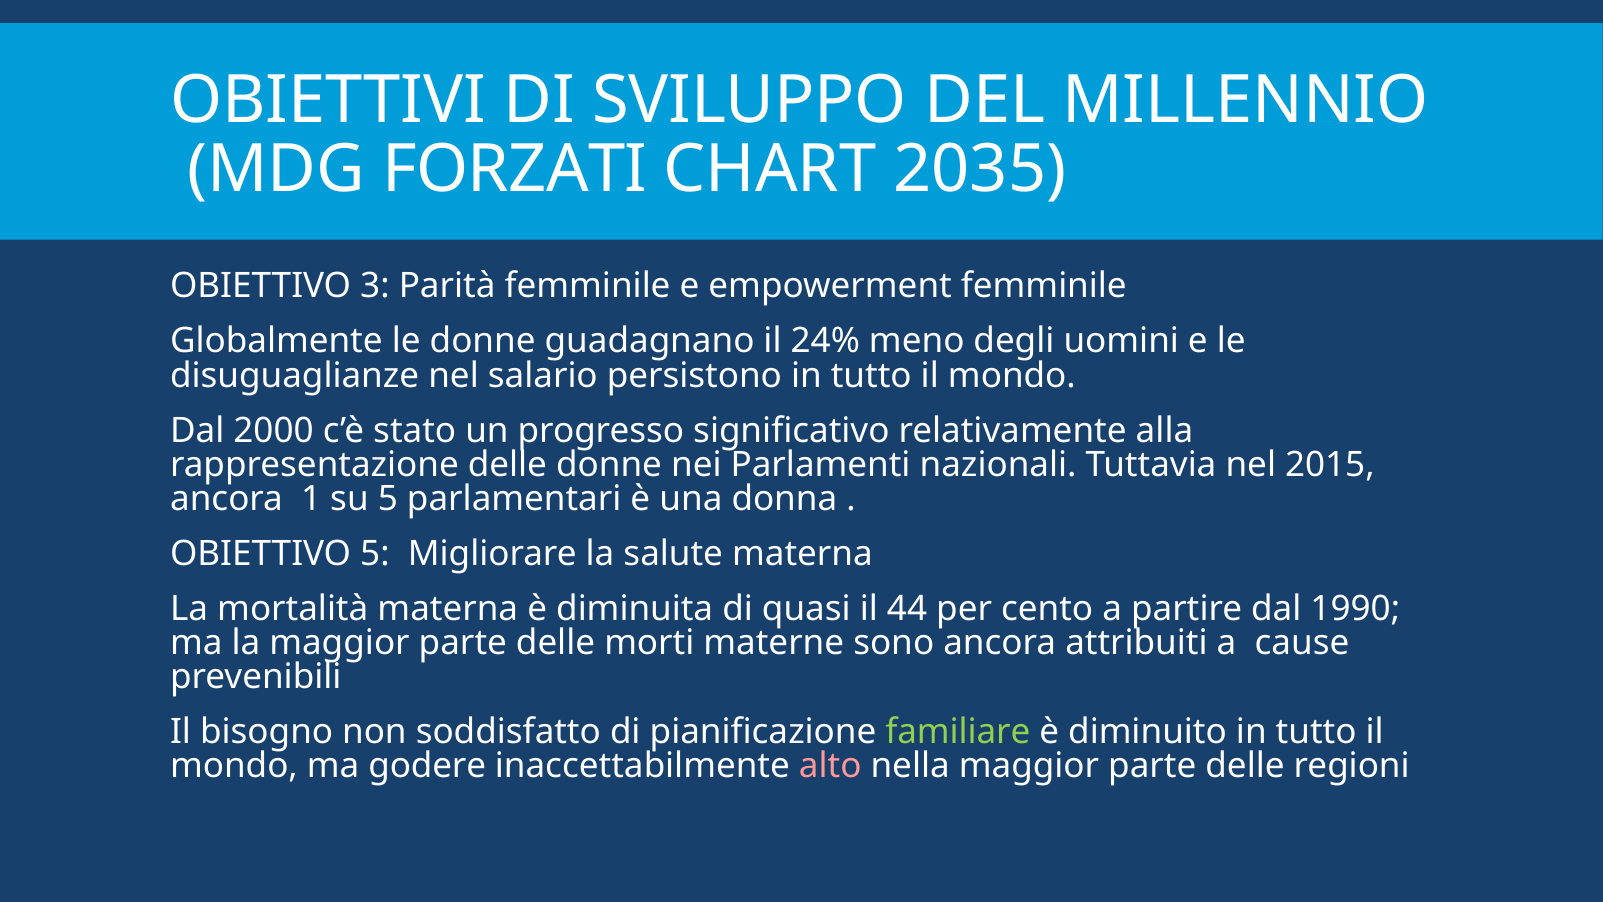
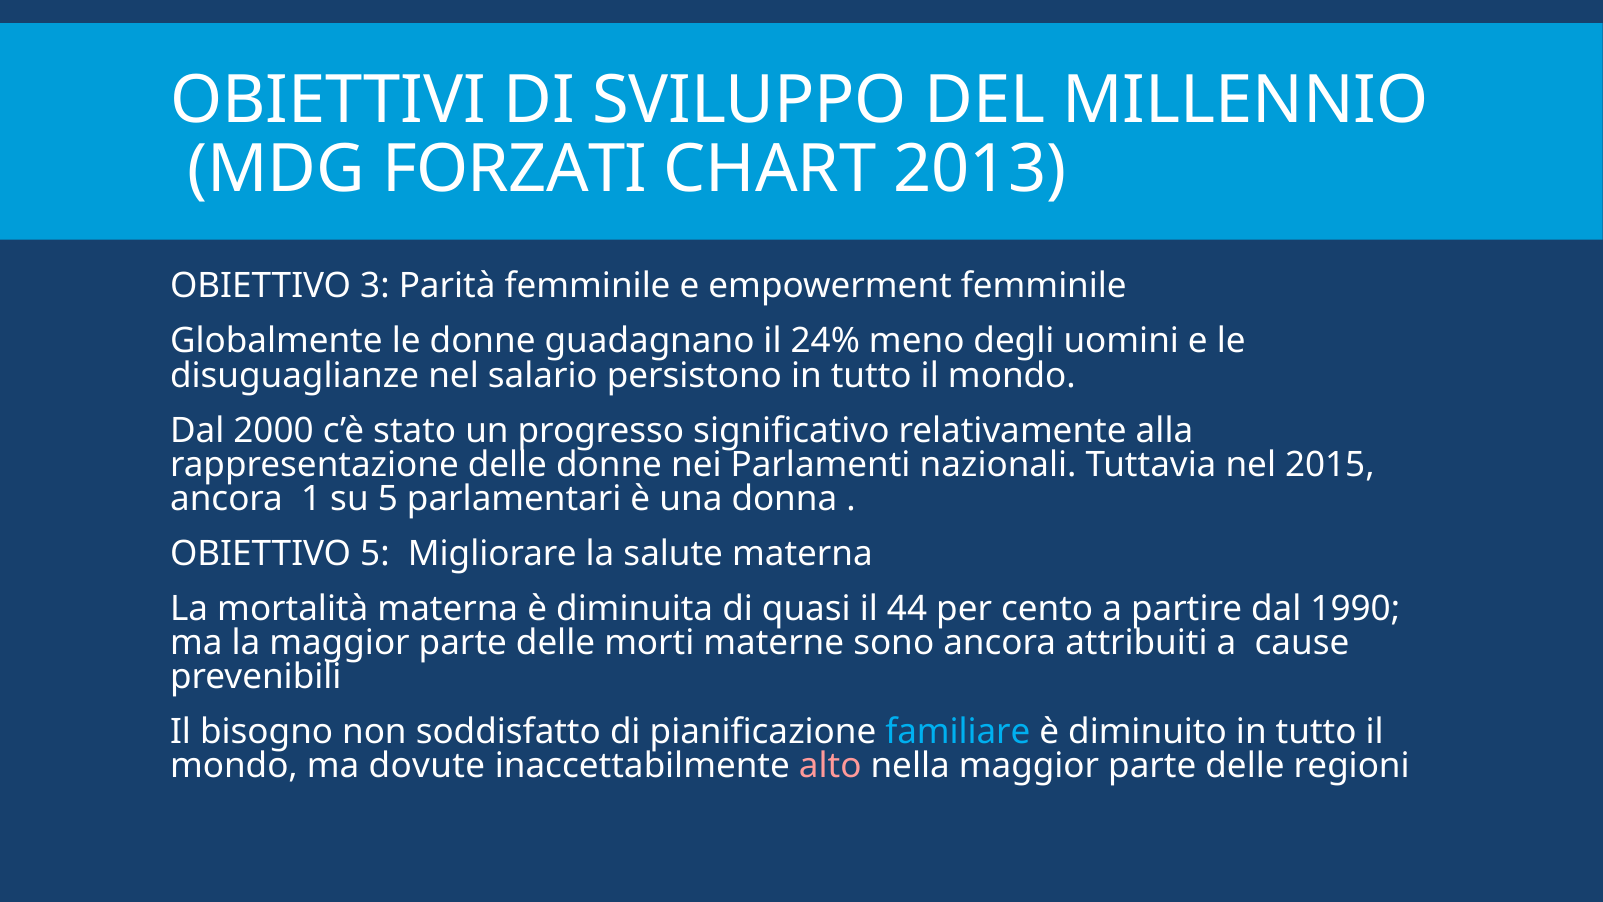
2035: 2035 -> 2013
familiare colour: light green -> light blue
godere: godere -> dovute
